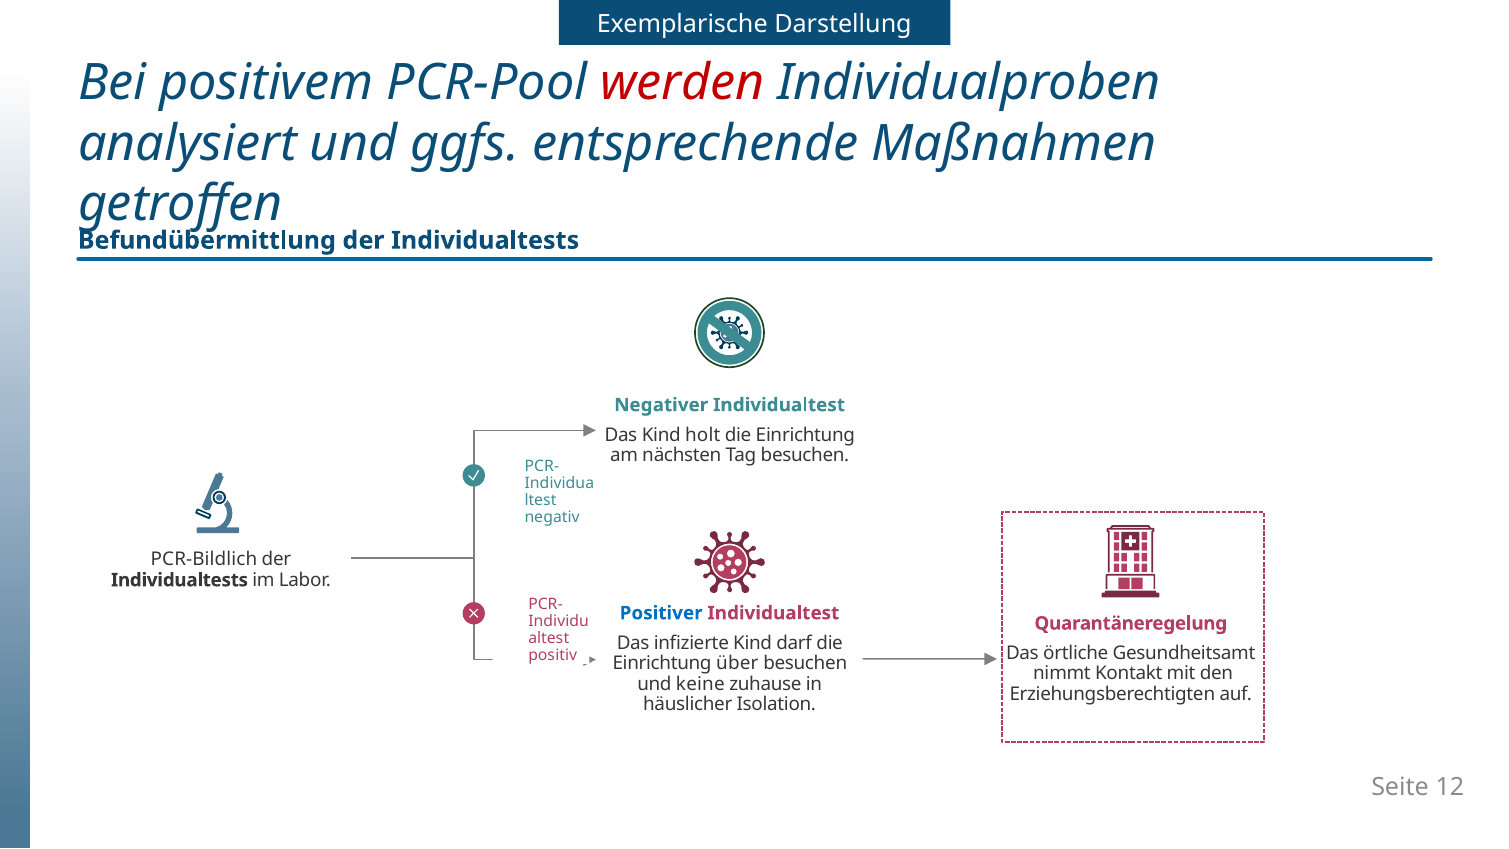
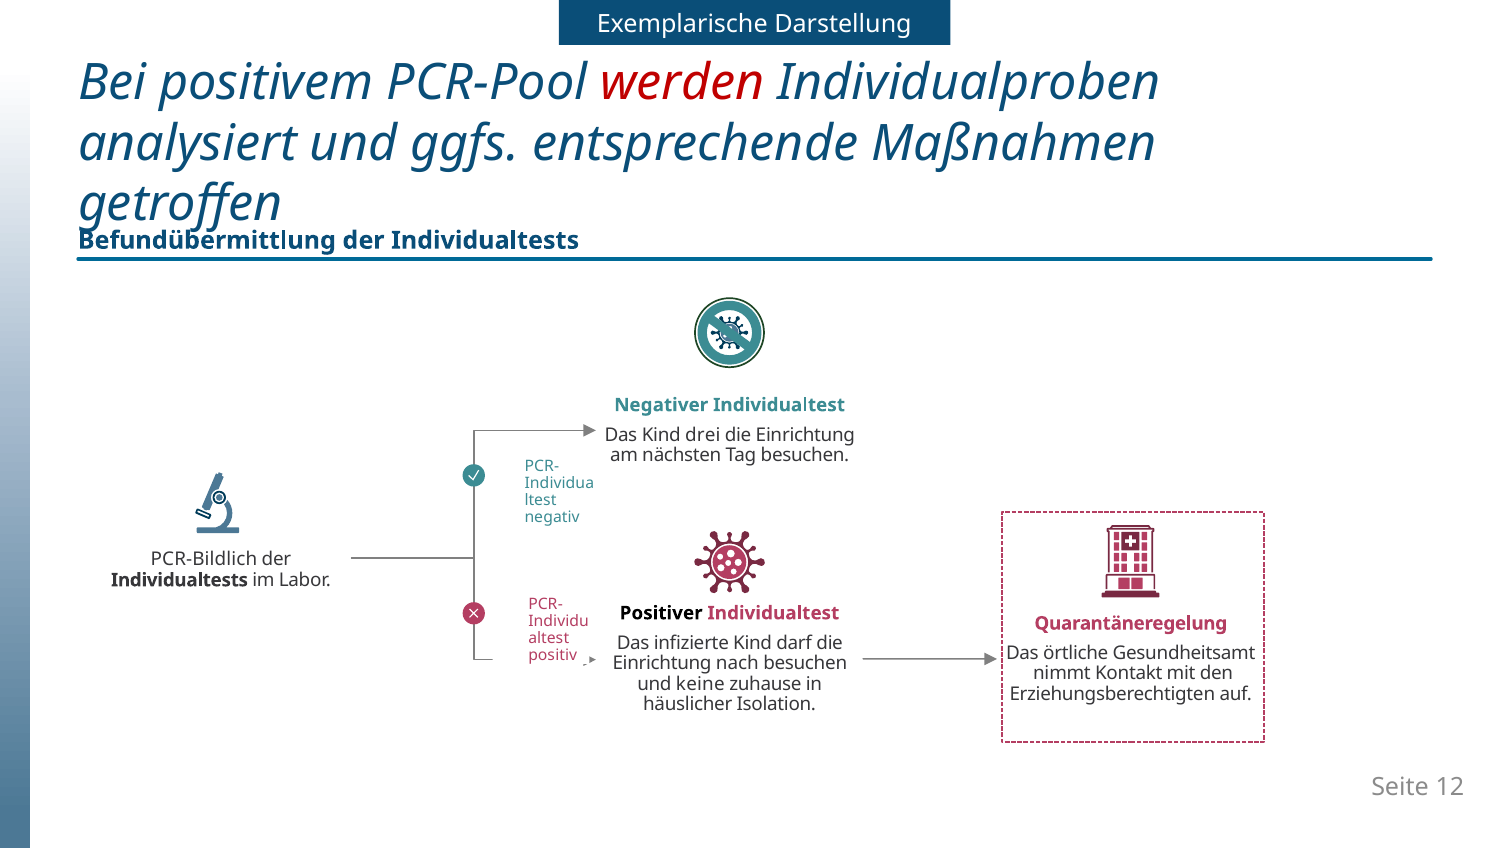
holt: holt -> drei
Positiver colour: blue -> black
über: über -> nach
